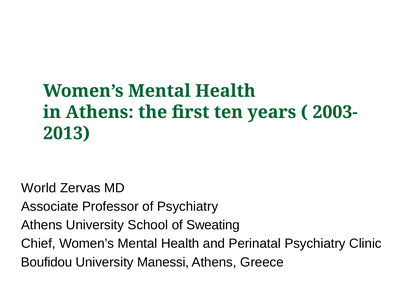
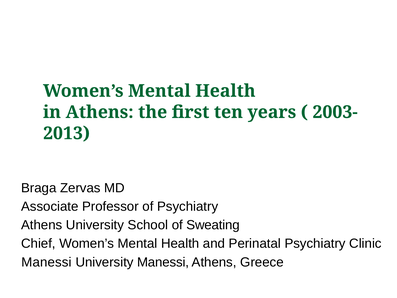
World: World -> Braga
Boufidou at (47, 262): Boufidou -> Manessi
